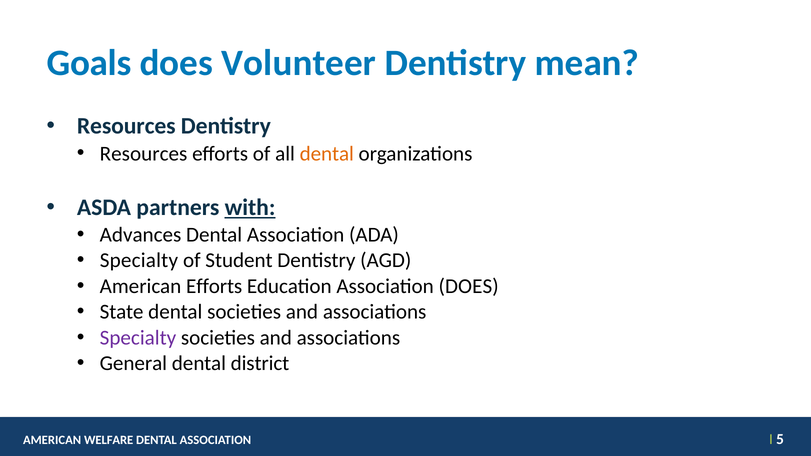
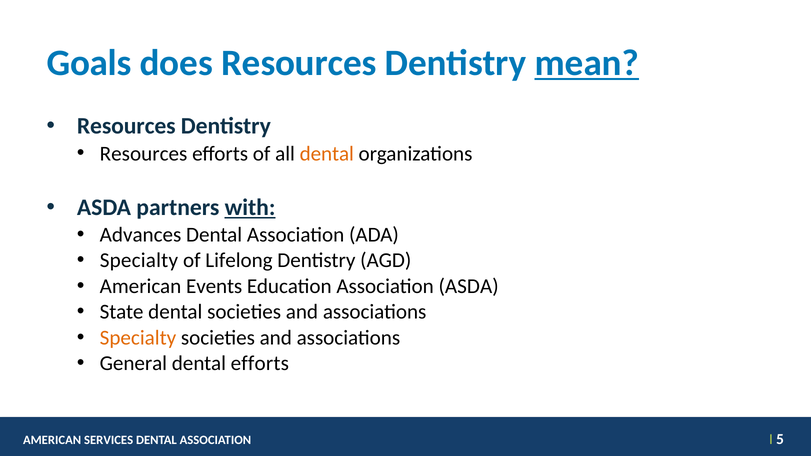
does Volunteer: Volunteer -> Resources
mean underline: none -> present
Student: Student -> Lifelong
American Efforts: Efforts -> Events
Association DOES: DOES -> ASDA
Specialty at (138, 338) colour: purple -> orange
dental district: district -> efforts
WELFARE: WELFARE -> SERVICES
